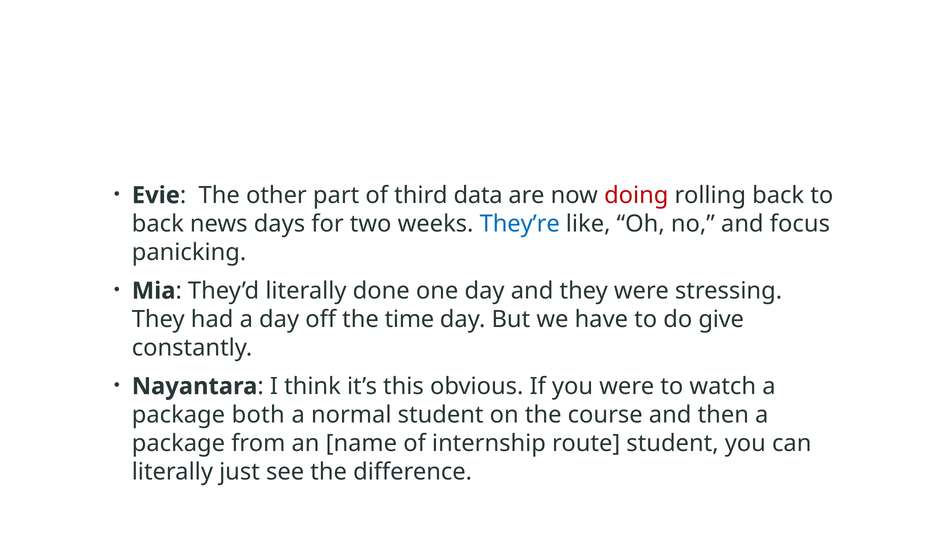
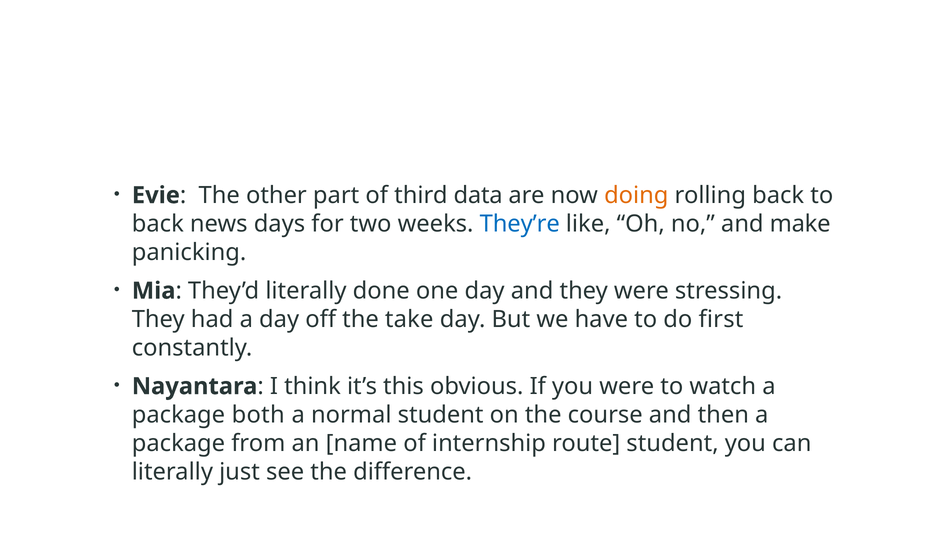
doing colour: red -> orange
focus: focus -> make
time: time -> take
give: give -> first
